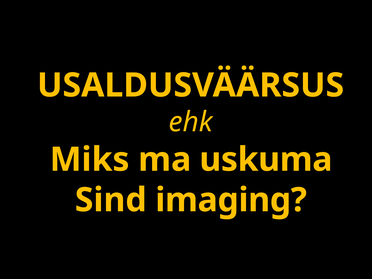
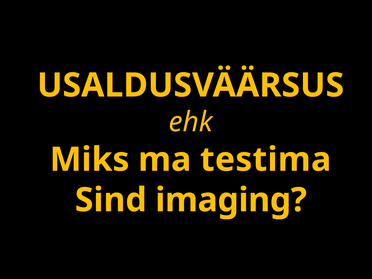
uskuma: uskuma -> testima
